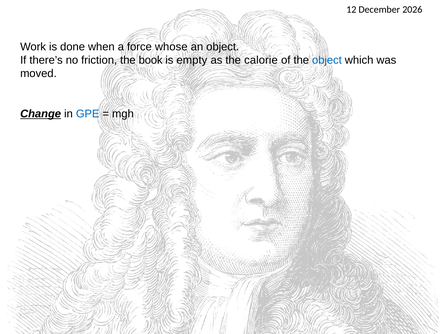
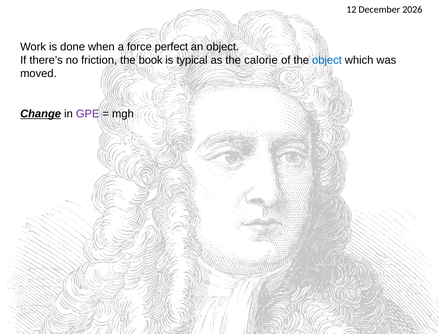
whose: whose -> perfect
empty: empty -> typical
GPE colour: blue -> purple
